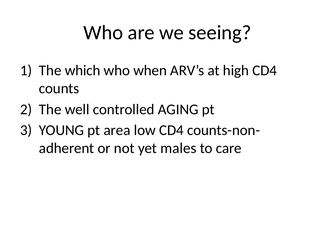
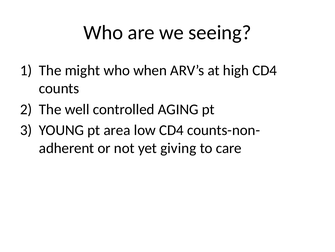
which: which -> might
males: males -> giving
